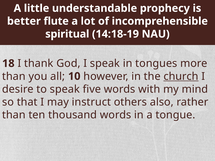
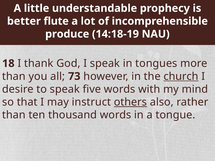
spiritual: spiritual -> produce
10: 10 -> 73
others underline: none -> present
